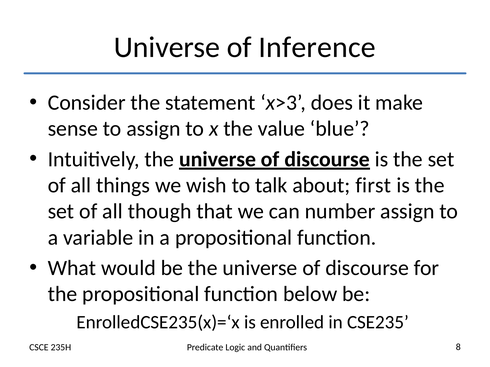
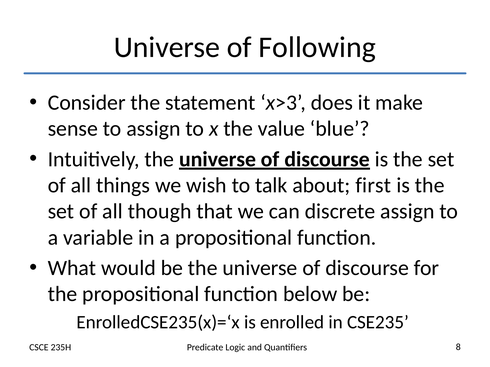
Inference: Inference -> Following
number: number -> discrete
